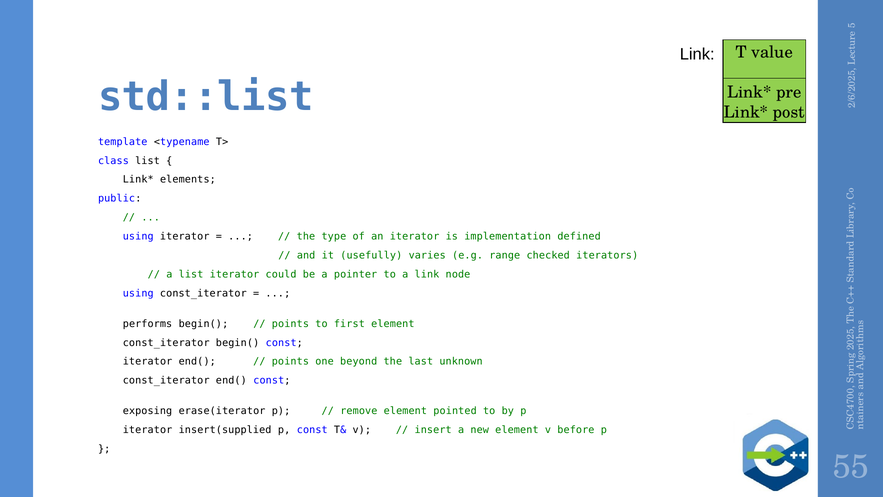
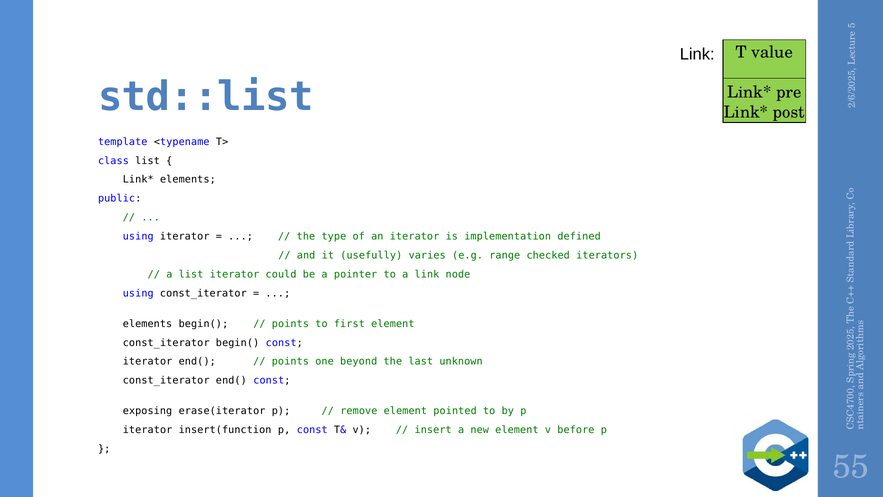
performs at (148, 324): performs -> elements
insert(supplied: insert(supplied -> insert(function
